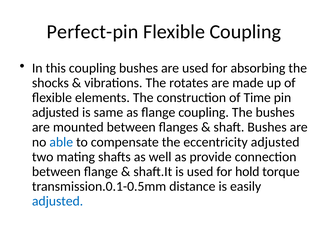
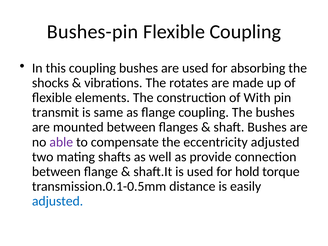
Perfect-pin: Perfect-pin -> Bushes-pin
Time: Time -> With
adjusted at (56, 112): adjusted -> transmit
able colour: blue -> purple
